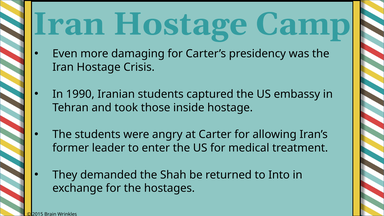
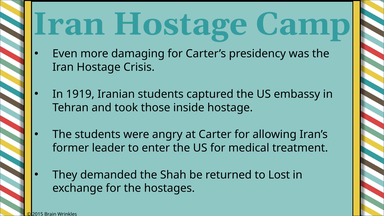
1990: 1990 -> 1919
Into: Into -> Lost
